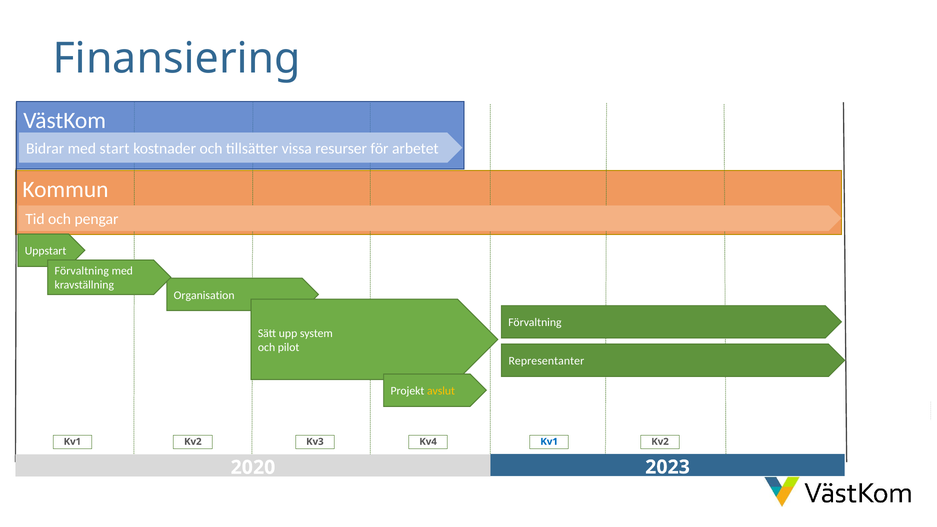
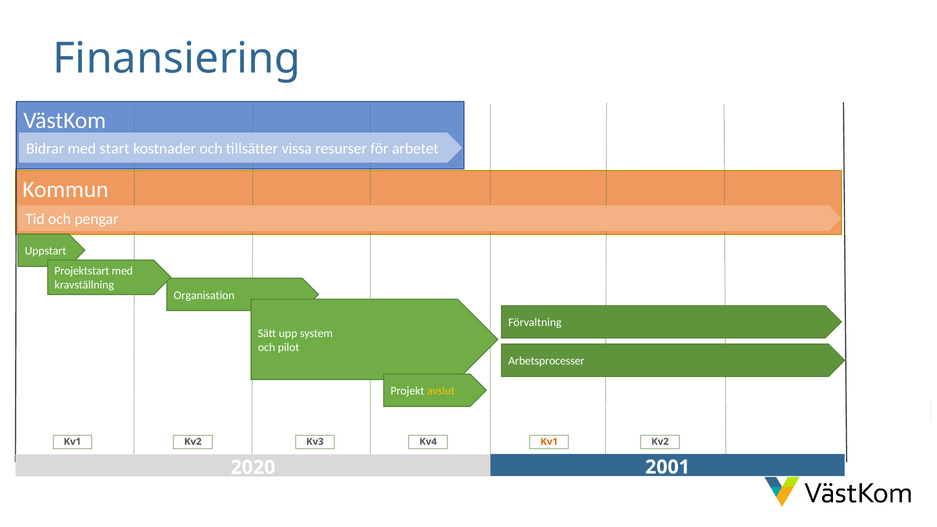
Förvaltning at (82, 271): Förvaltning -> Projektstart
Representanter: Representanter -> Arbetsprocesser
Kv1 at (549, 442) colour: blue -> orange
2023: 2023 -> 2001
